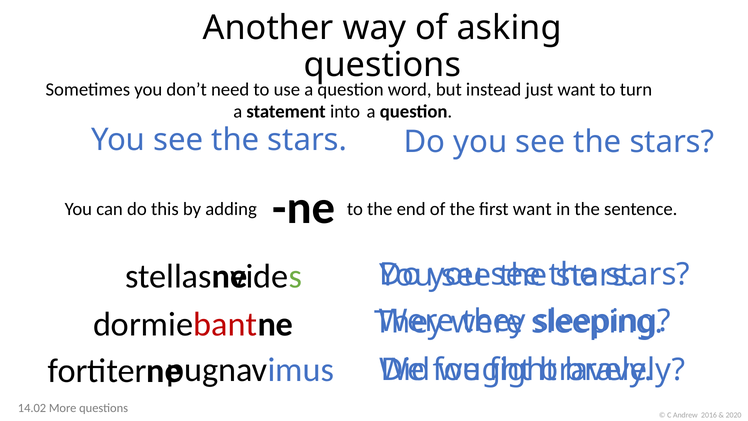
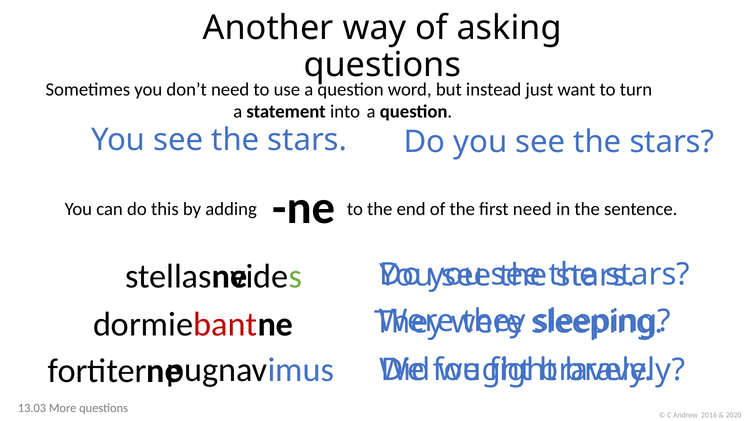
first want: want -> need
14.02: 14.02 -> 13.03
